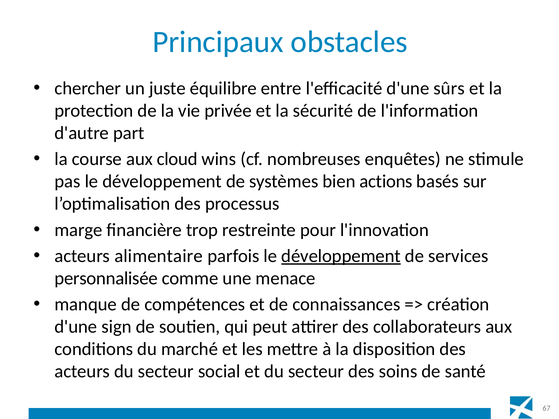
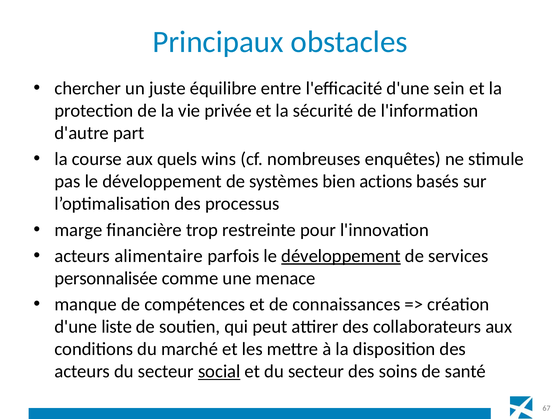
sûrs: sûrs -> sein
cloud: cloud -> quels
sign: sign -> liste
social underline: none -> present
